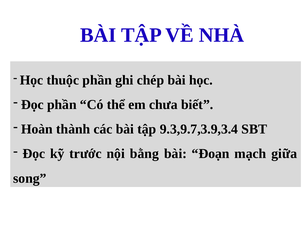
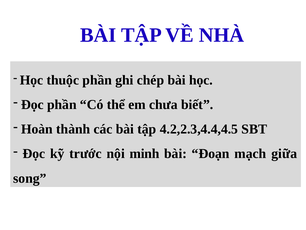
9.3,9.7,3.9,3.4: 9.3,9.7,3.9,3.4 -> 4.2,2.3,4.4,4.5
bằng: bằng -> minh
